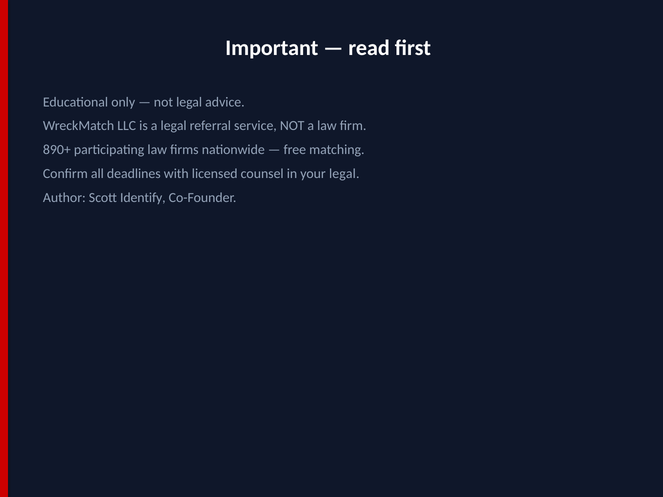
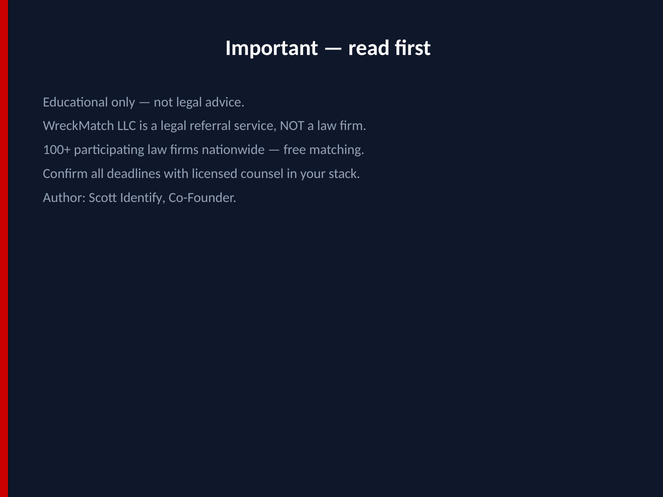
890+: 890+ -> 100+
your legal: legal -> stack
